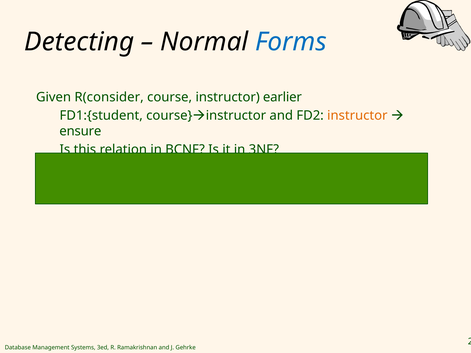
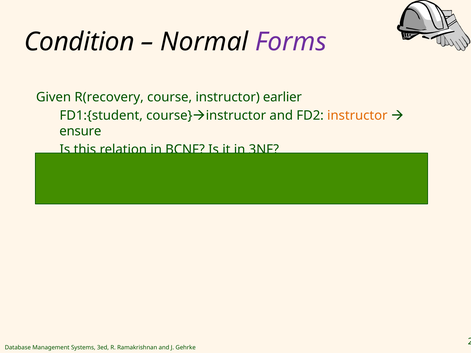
Detecting: Detecting -> Condition
Forms colour: blue -> purple
R(consider: R(consider -> R(recovery
